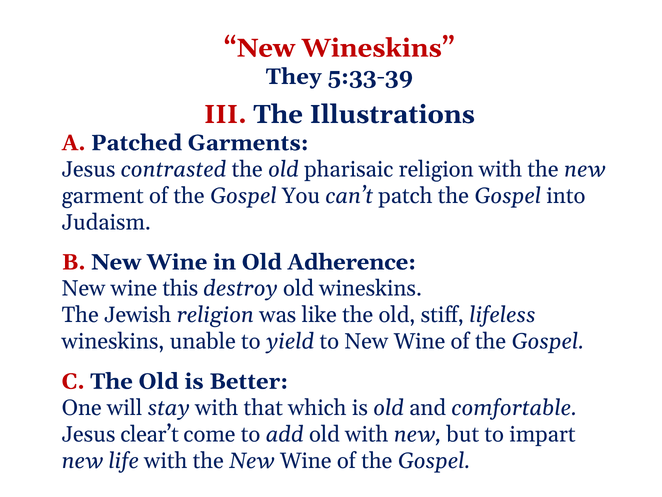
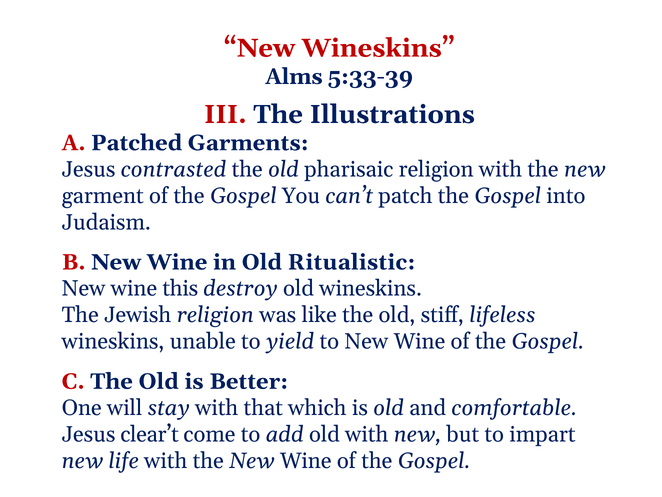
They: They -> Alms
Adherence: Adherence -> Ritualistic
